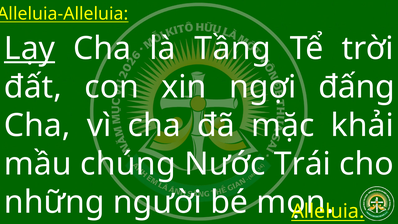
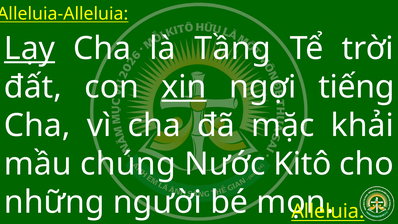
xin underline: none -> present
đấng: đấng -> tiếng
Trái: Trái -> Kitô
